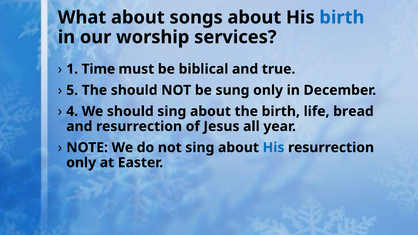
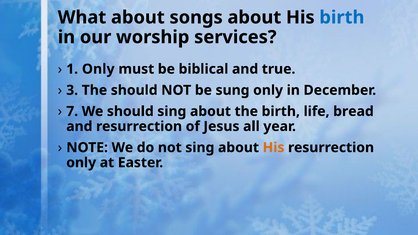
1 Time: Time -> Only
5: 5 -> 3
4: 4 -> 7
His at (273, 148) colour: blue -> orange
